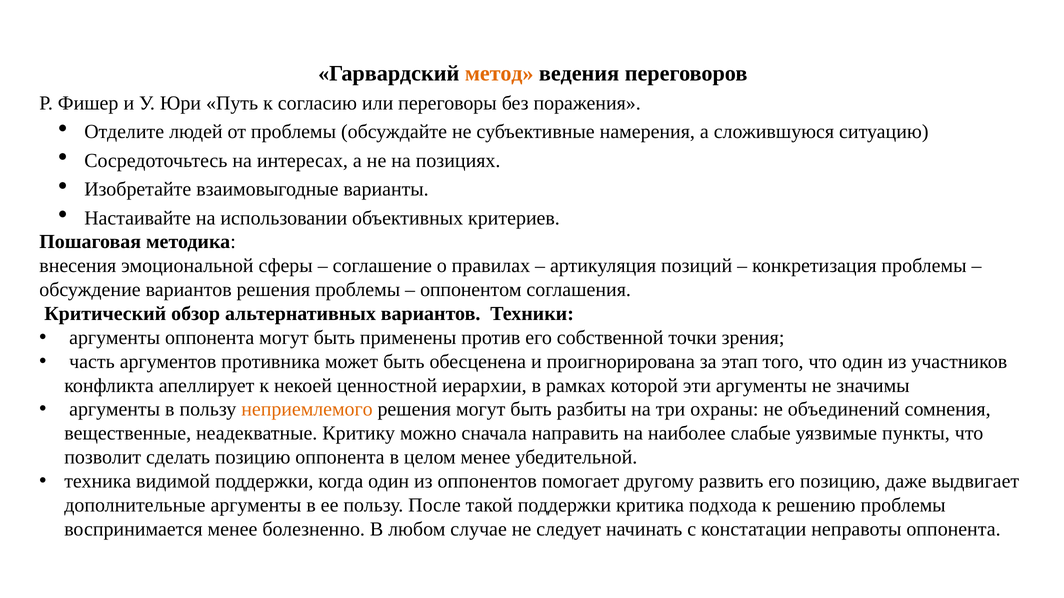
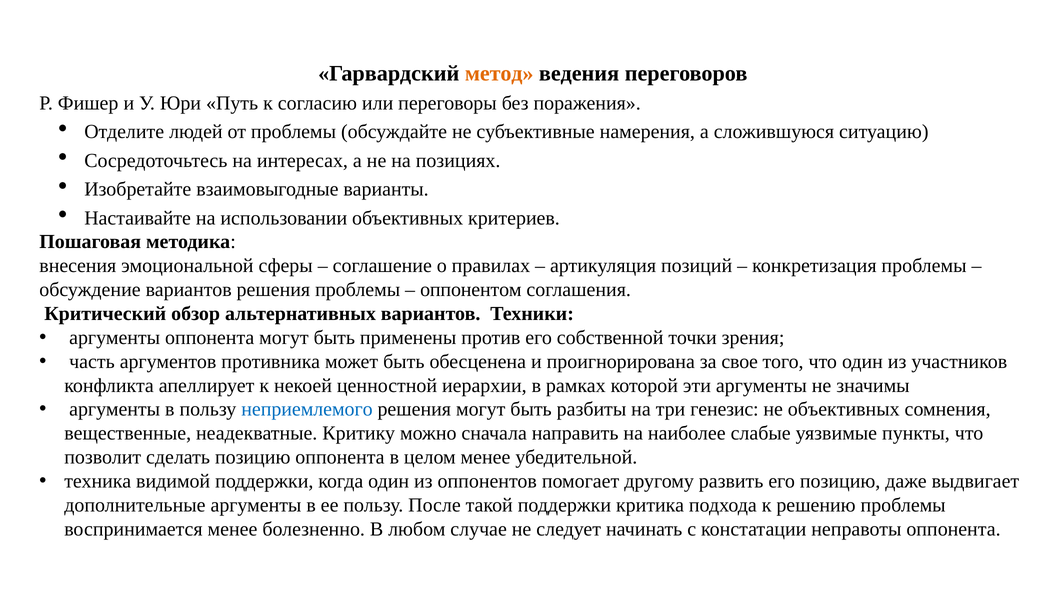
этап: этап -> свое
неприемлемого colour: orange -> blue
охраны: охраны -> генезис
не объединений: объединений -> объективных
